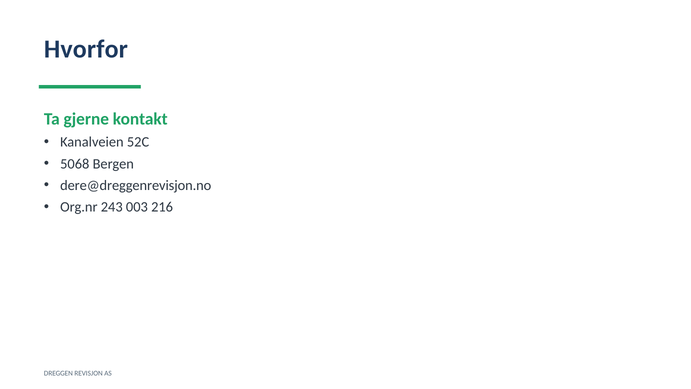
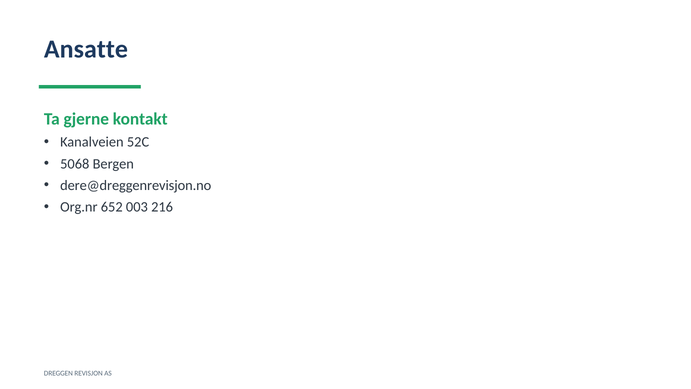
Hvorfor: Hvorfor -> Ansatte
243: 243 -> 652
